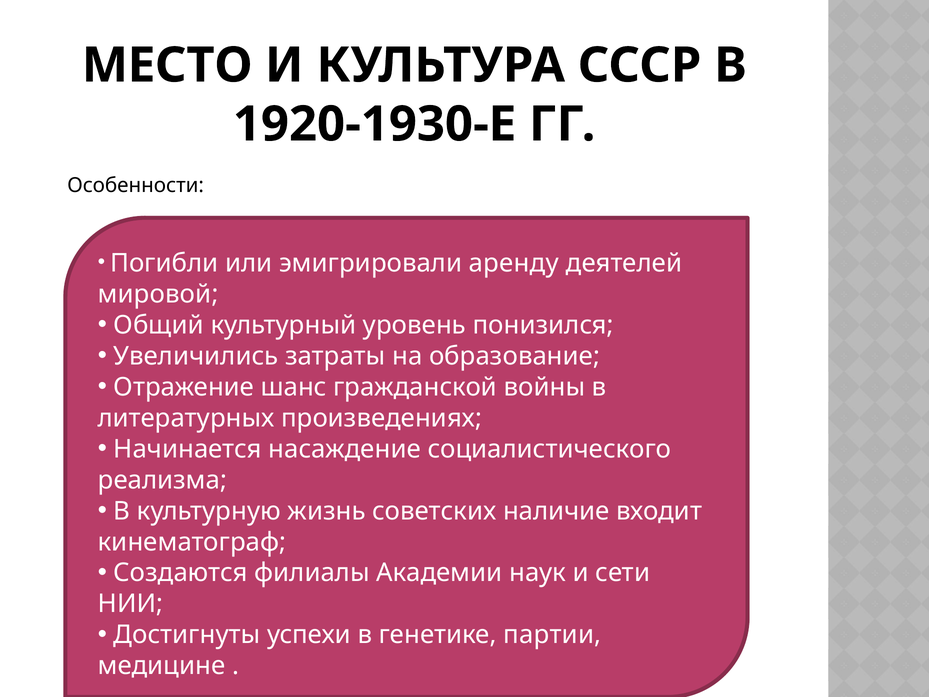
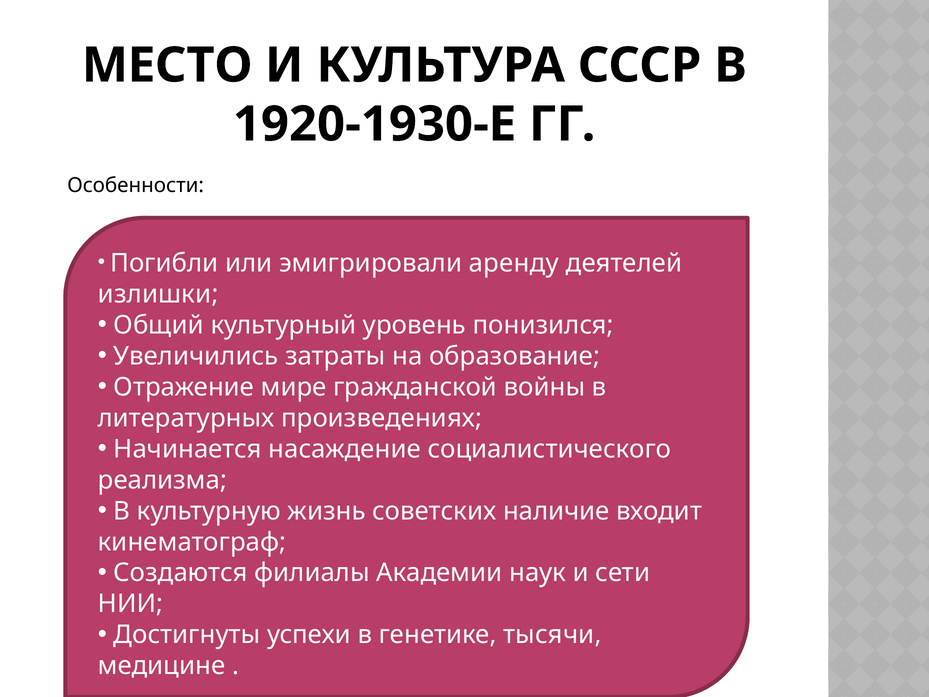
мировой: мировой -> излишки
шанс: шанс -> мире
партии: партии -> тысячи
